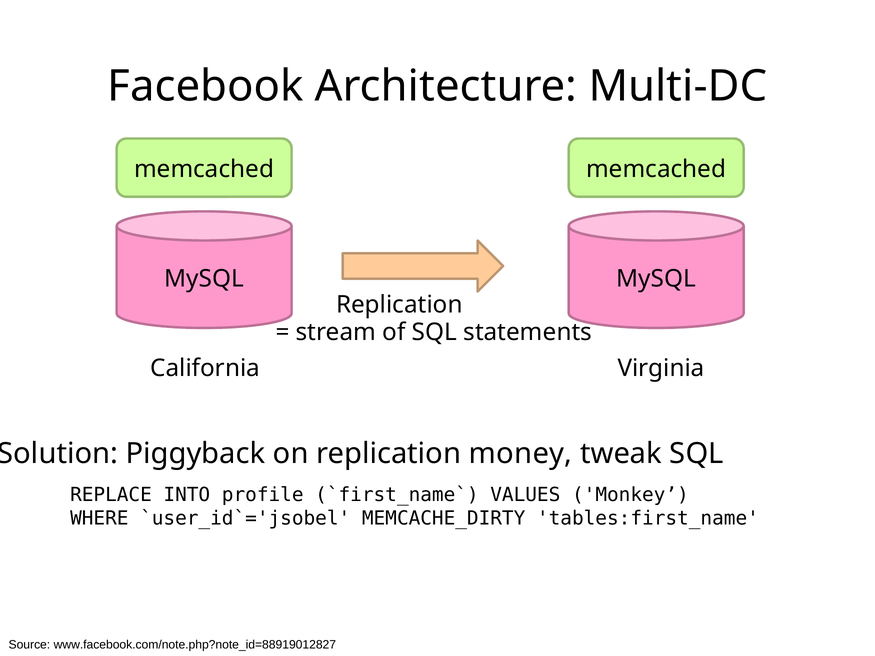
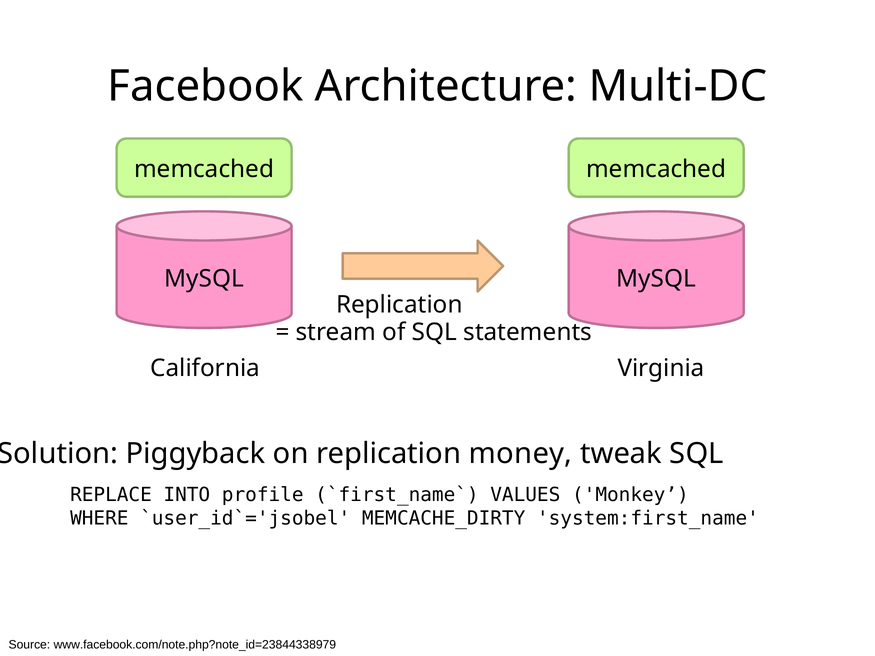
tables:first_name: tables:first_name -> system:first_name
www.facebook.com/note.php?note_id=88919012827: www.facebook.com/note.php?note_id=88919012827 -> www.facebook.com/note.php?note_id=23844338979
